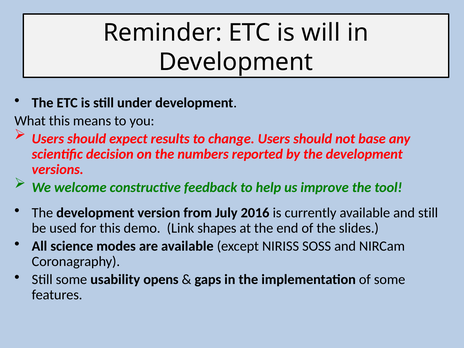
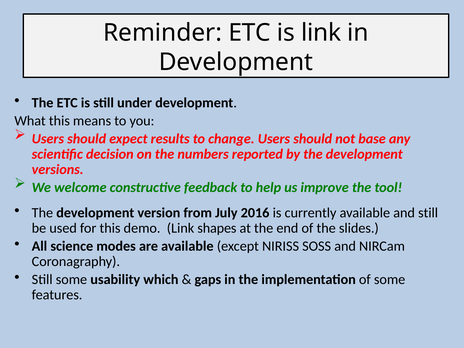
is will: will -> link
opens: opens -> which
